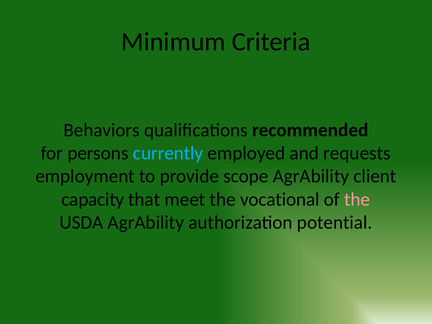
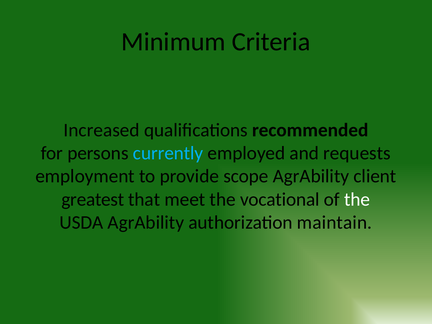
Behaviors: Behaviors -> Increased
capacity: capacity -> greatest
the at (357, 199) colour: pink -> white
potential: potential -> maintain
